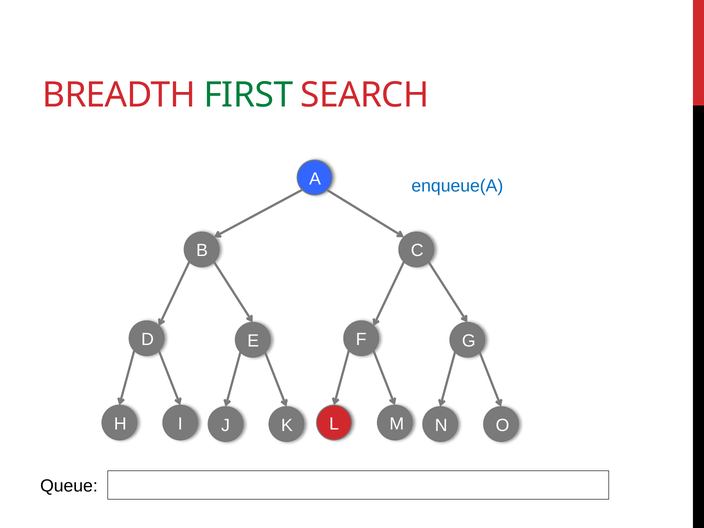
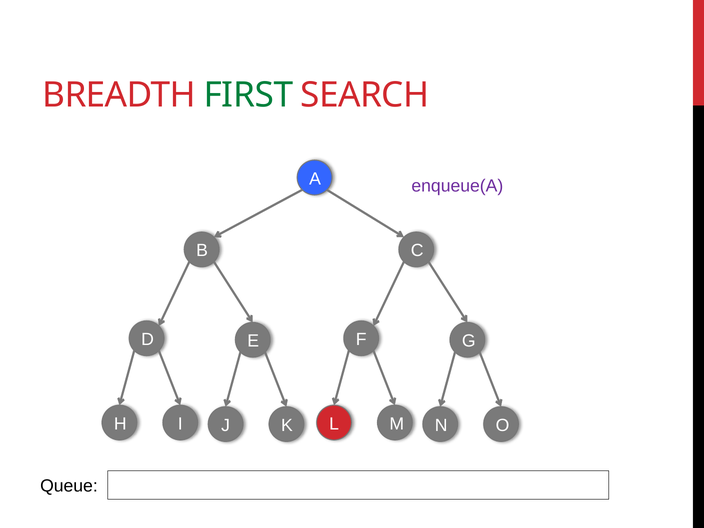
enqueue(A colour: blue -> purple
